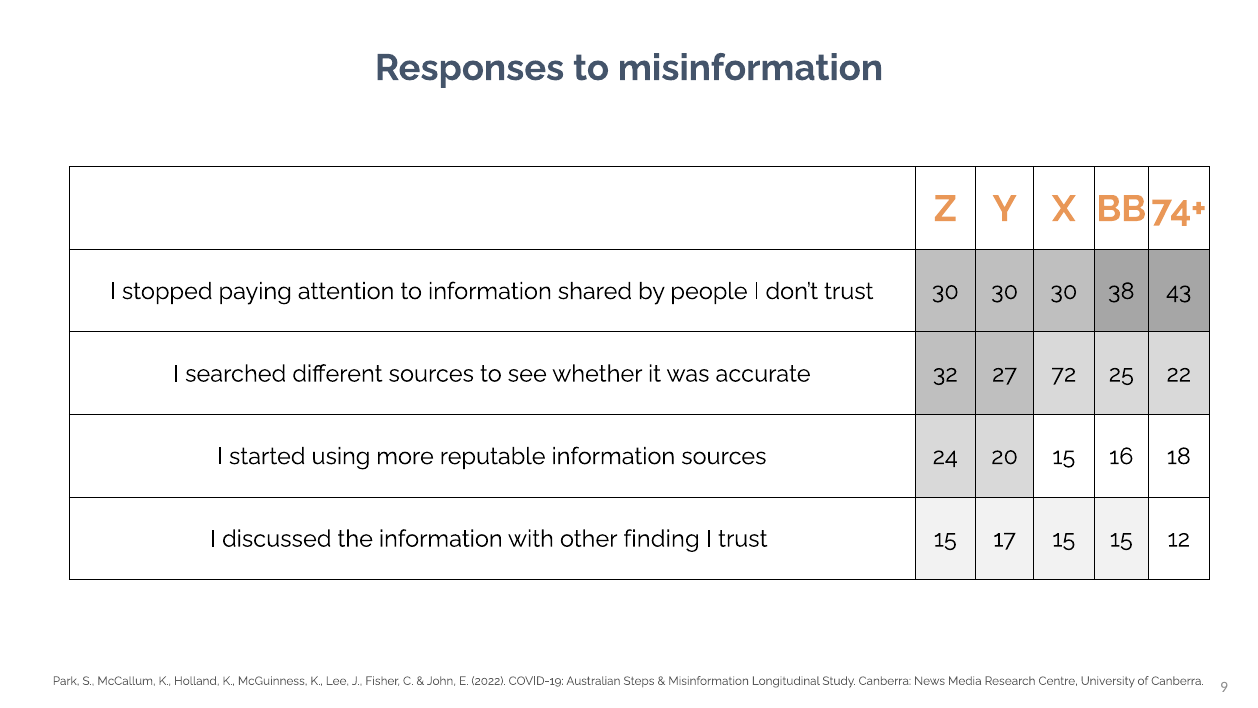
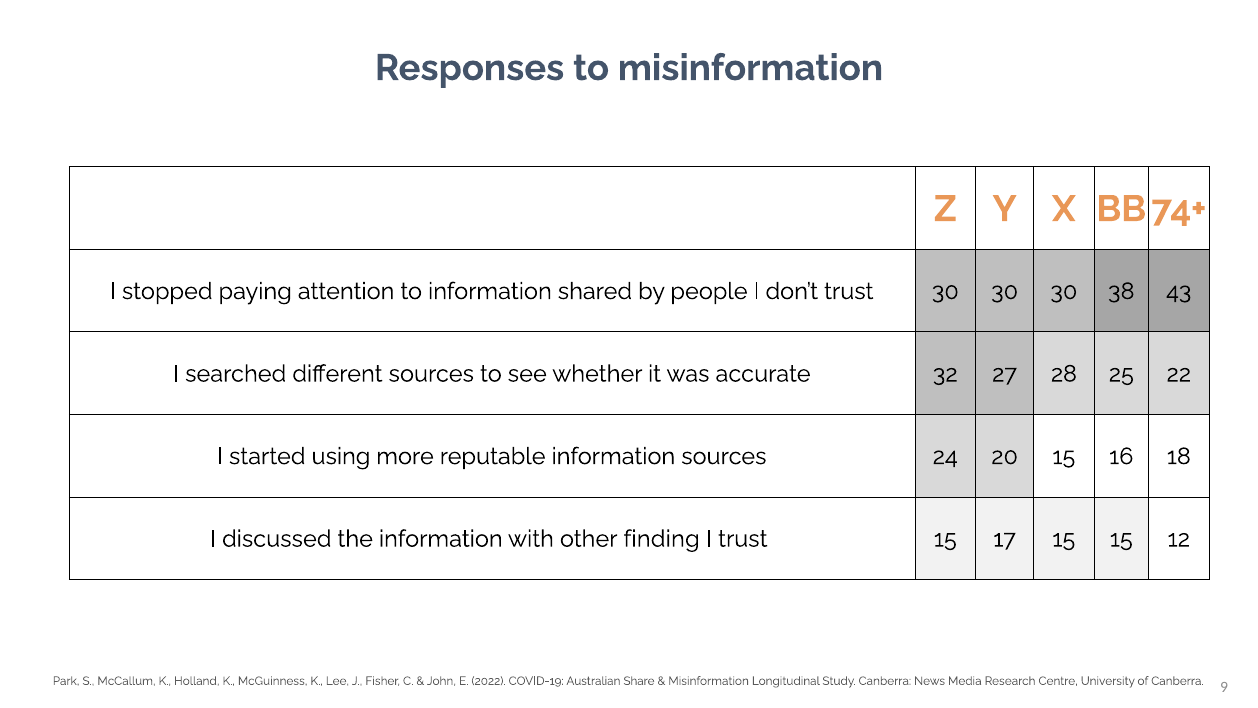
72: 72 -> 28
Steps: Steps -> Share
